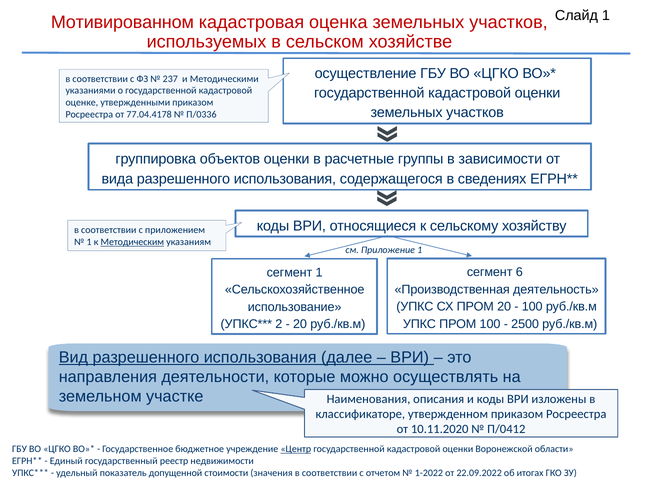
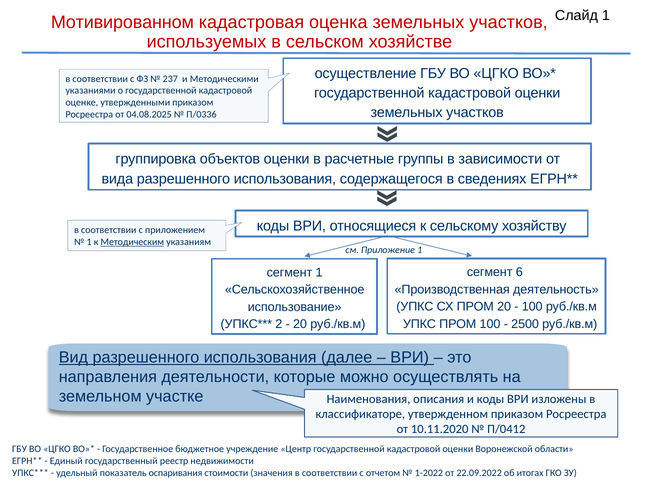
77.04.4178: 77.04.4178 -> 04.08.2025
Центр underline: present -> none
допущенной: допущенной -> оспаривания
